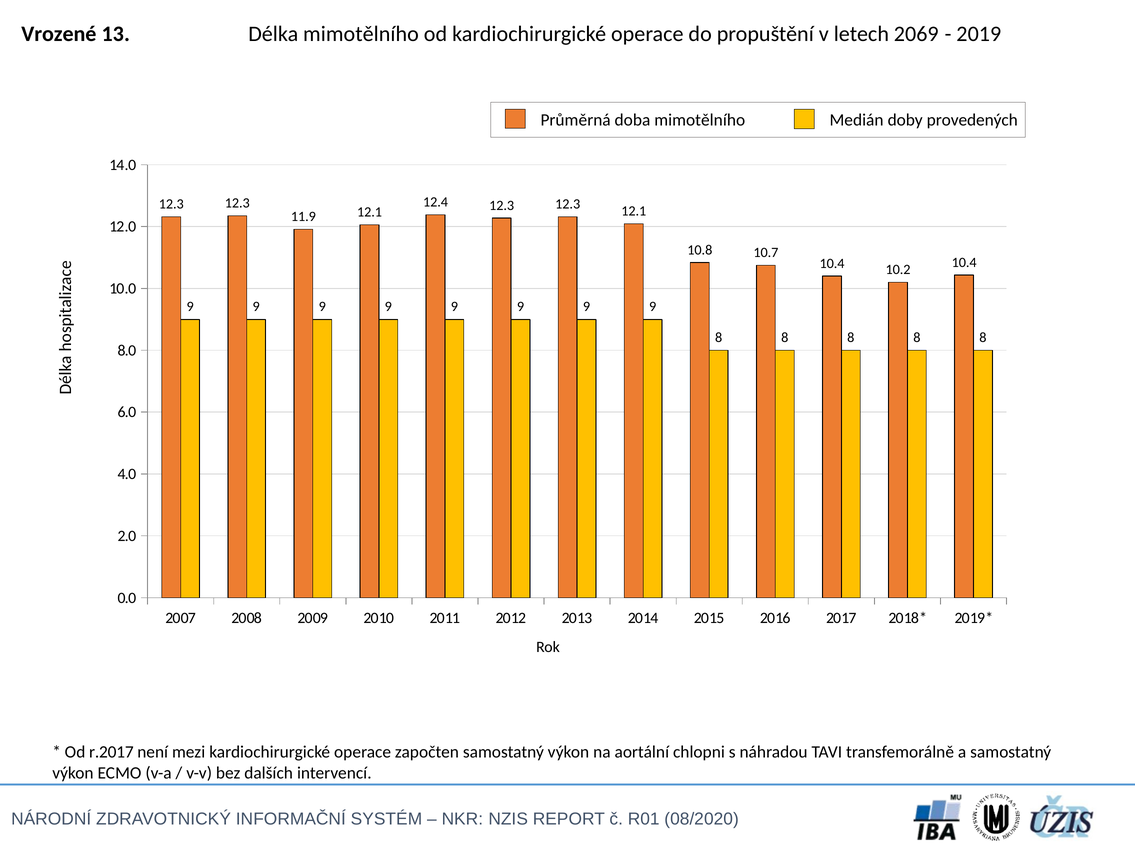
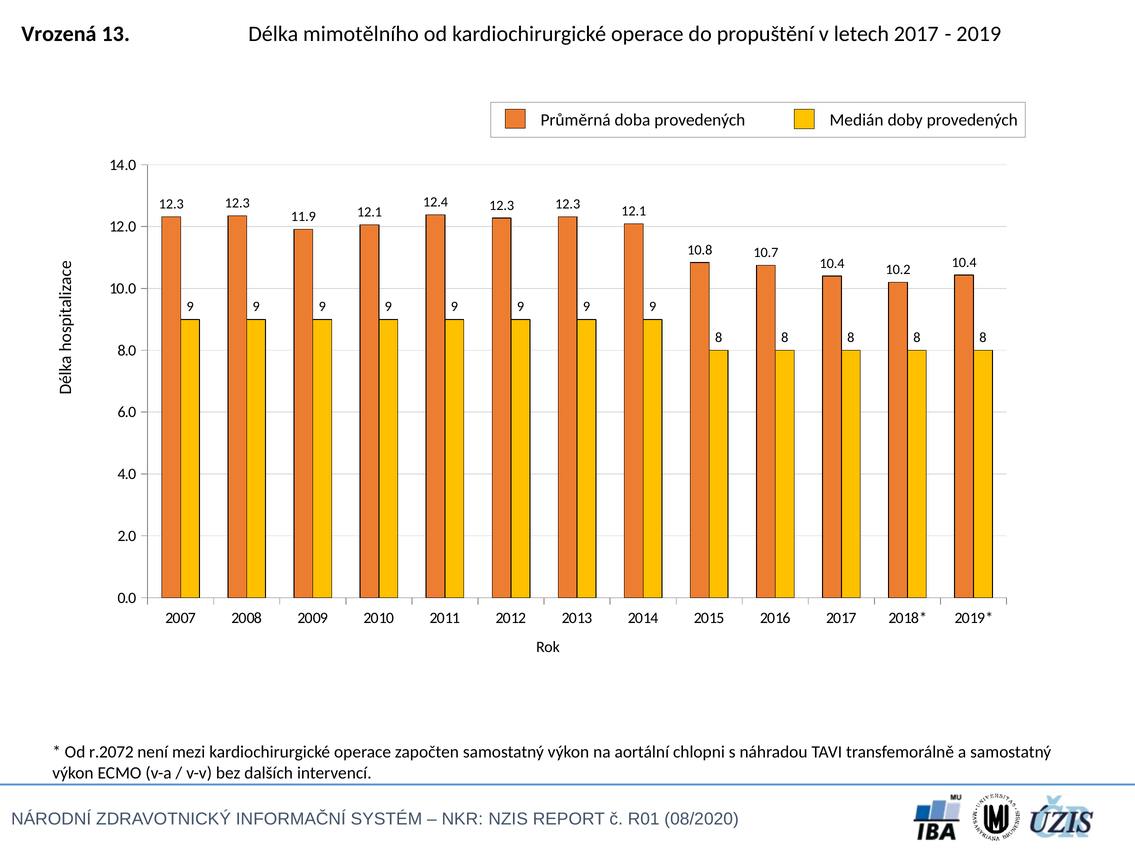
Vrozené: Vrozené -> Vrozená
letech 2069: 2069 -> 2017
doba mimotělního: mimotělního -> provedených
r.2017: r.2017 -> r.2072
